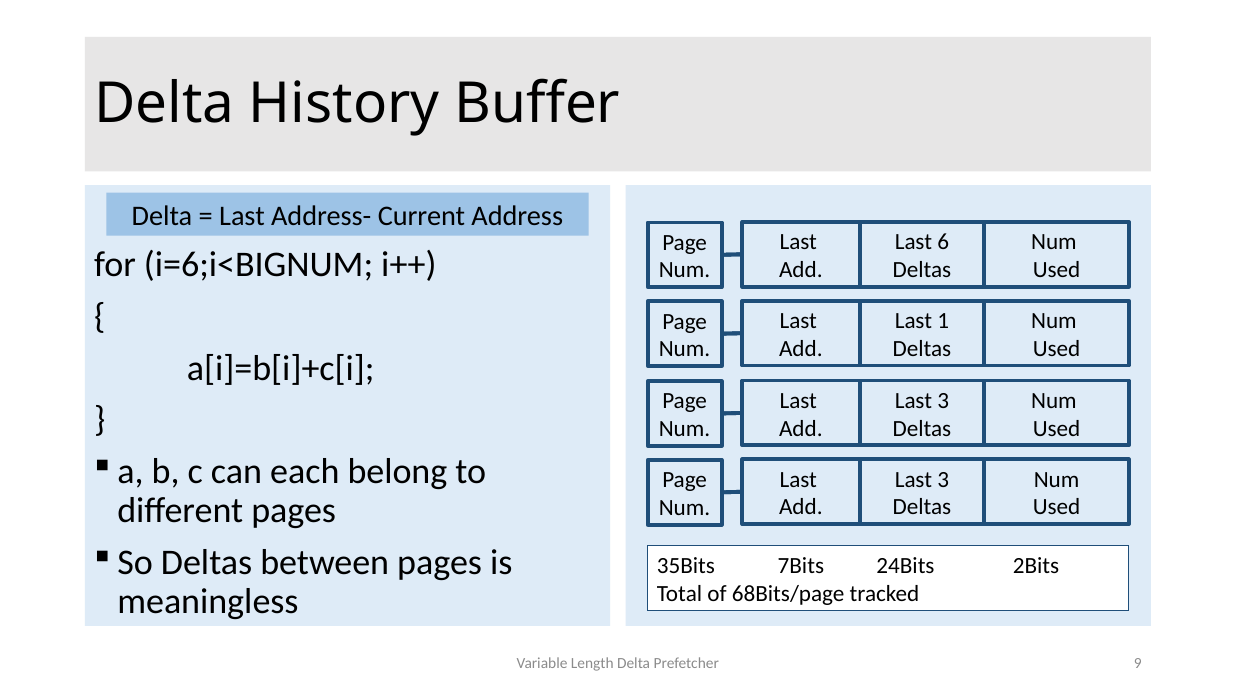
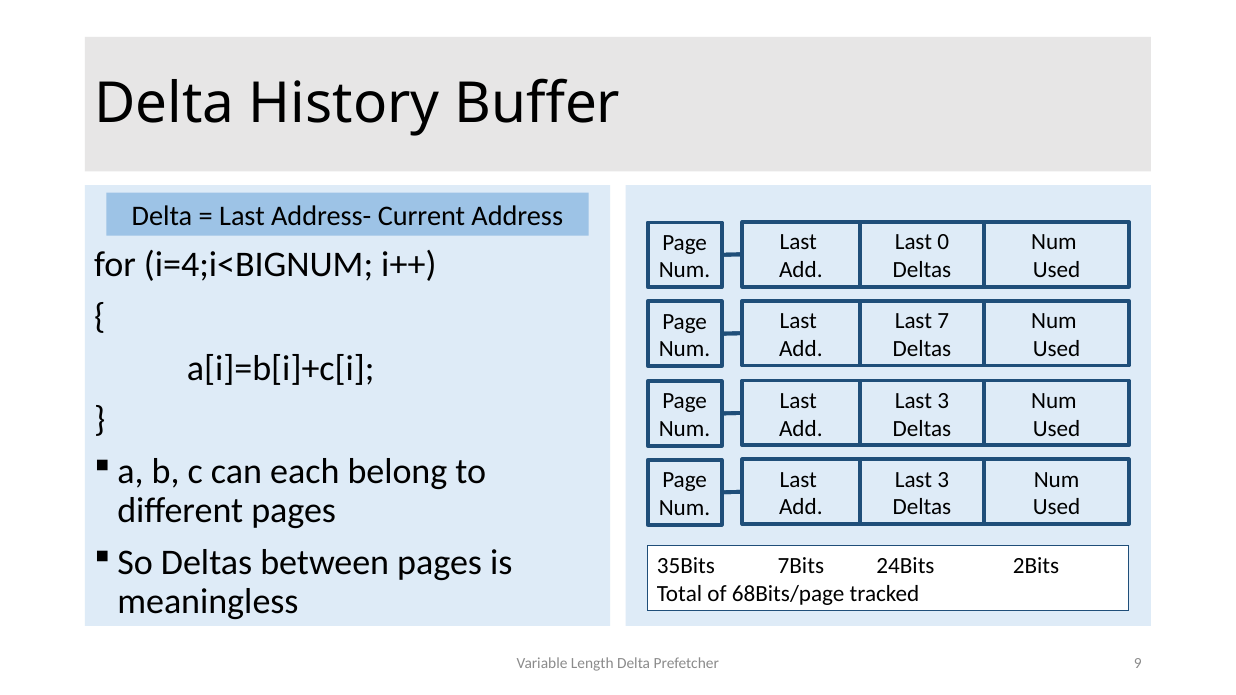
6: 6 -> 0
i=6;i<BIGNUM: i=6;i<BIGNUM -> i=4;i<BIGNUM
1: 1 -> 7
